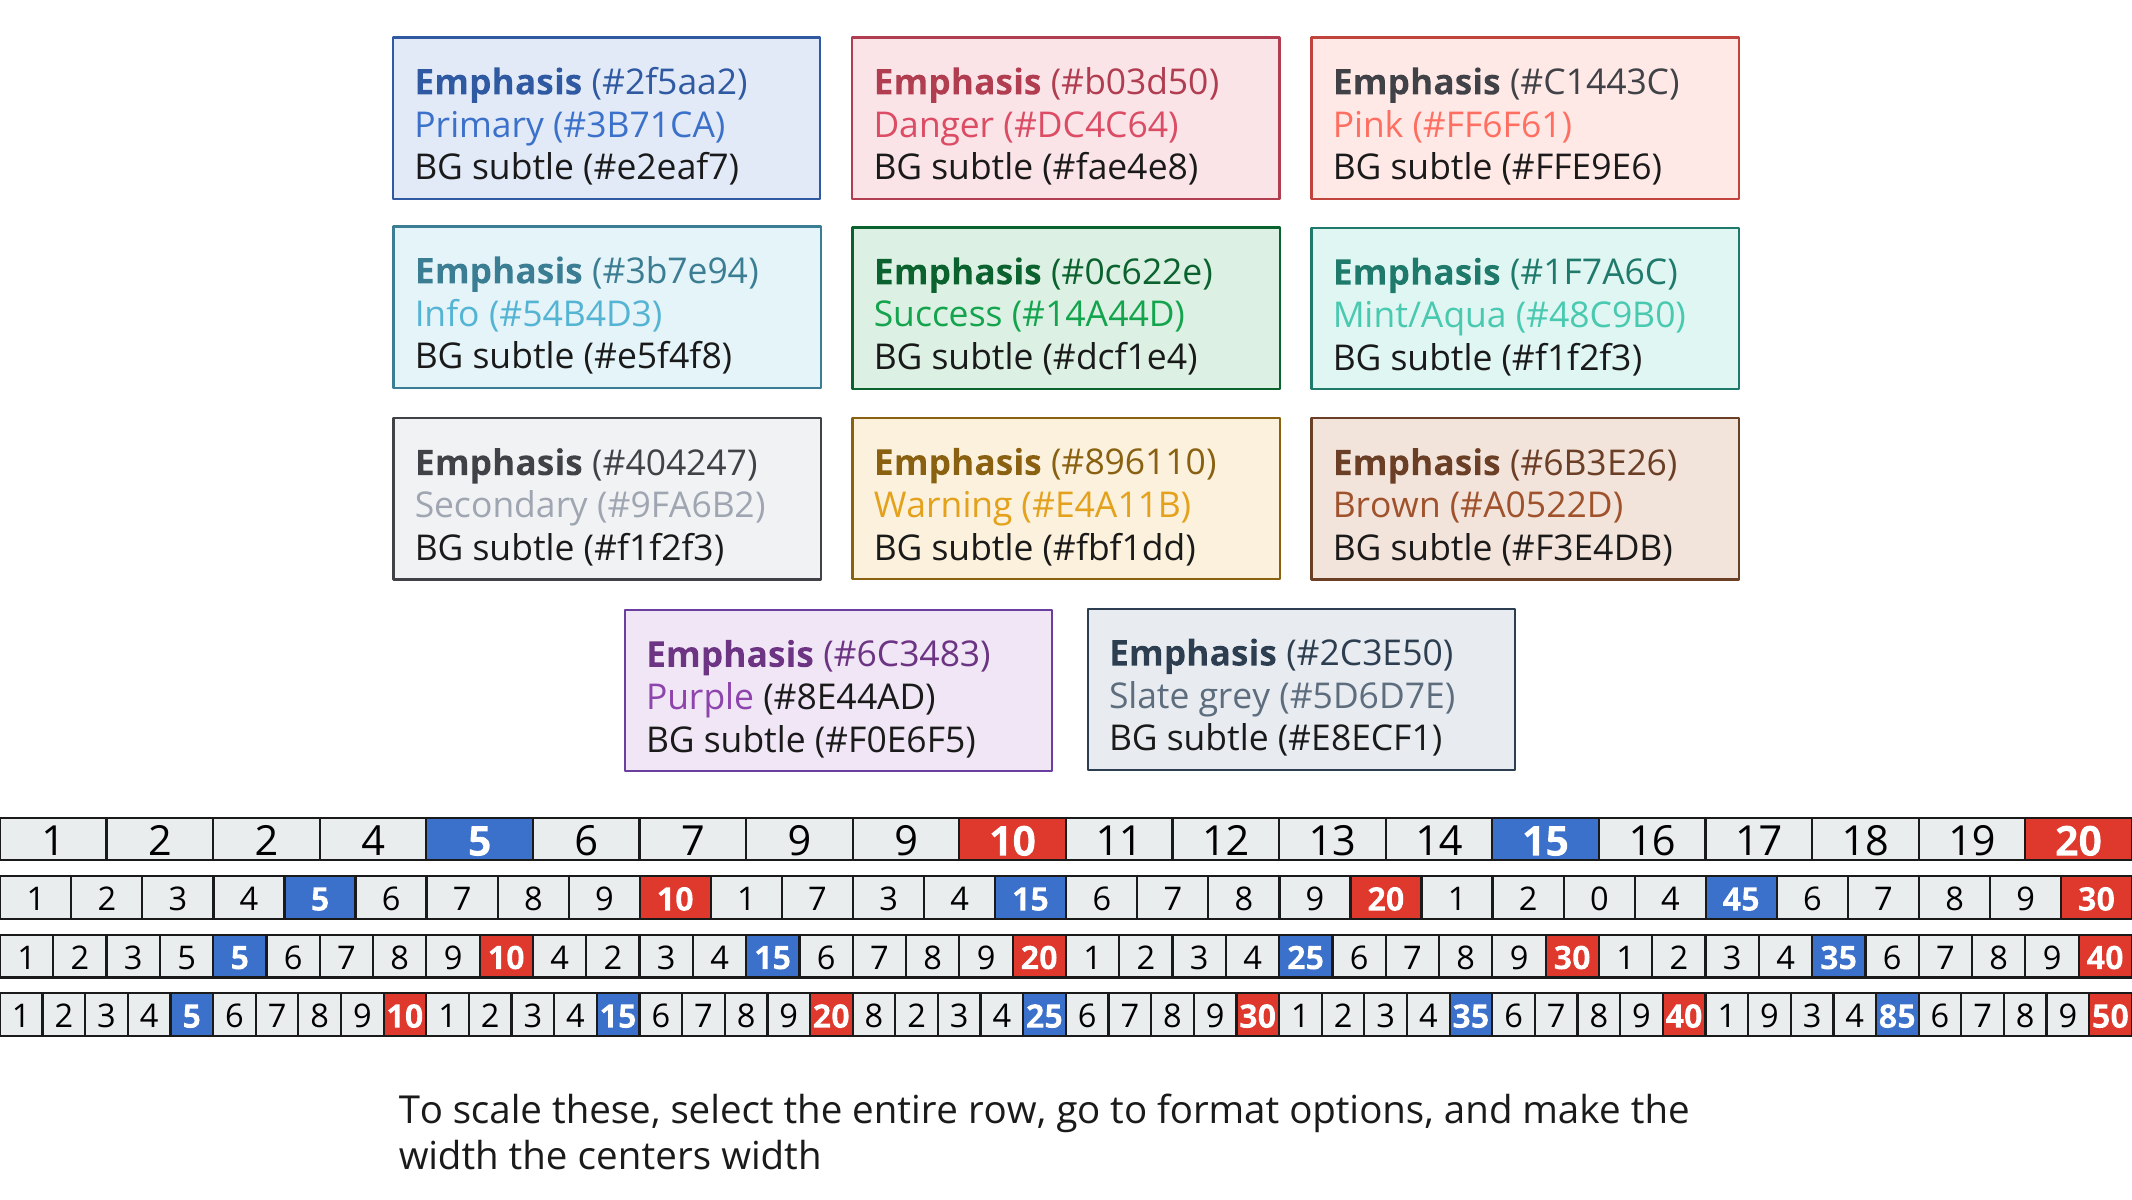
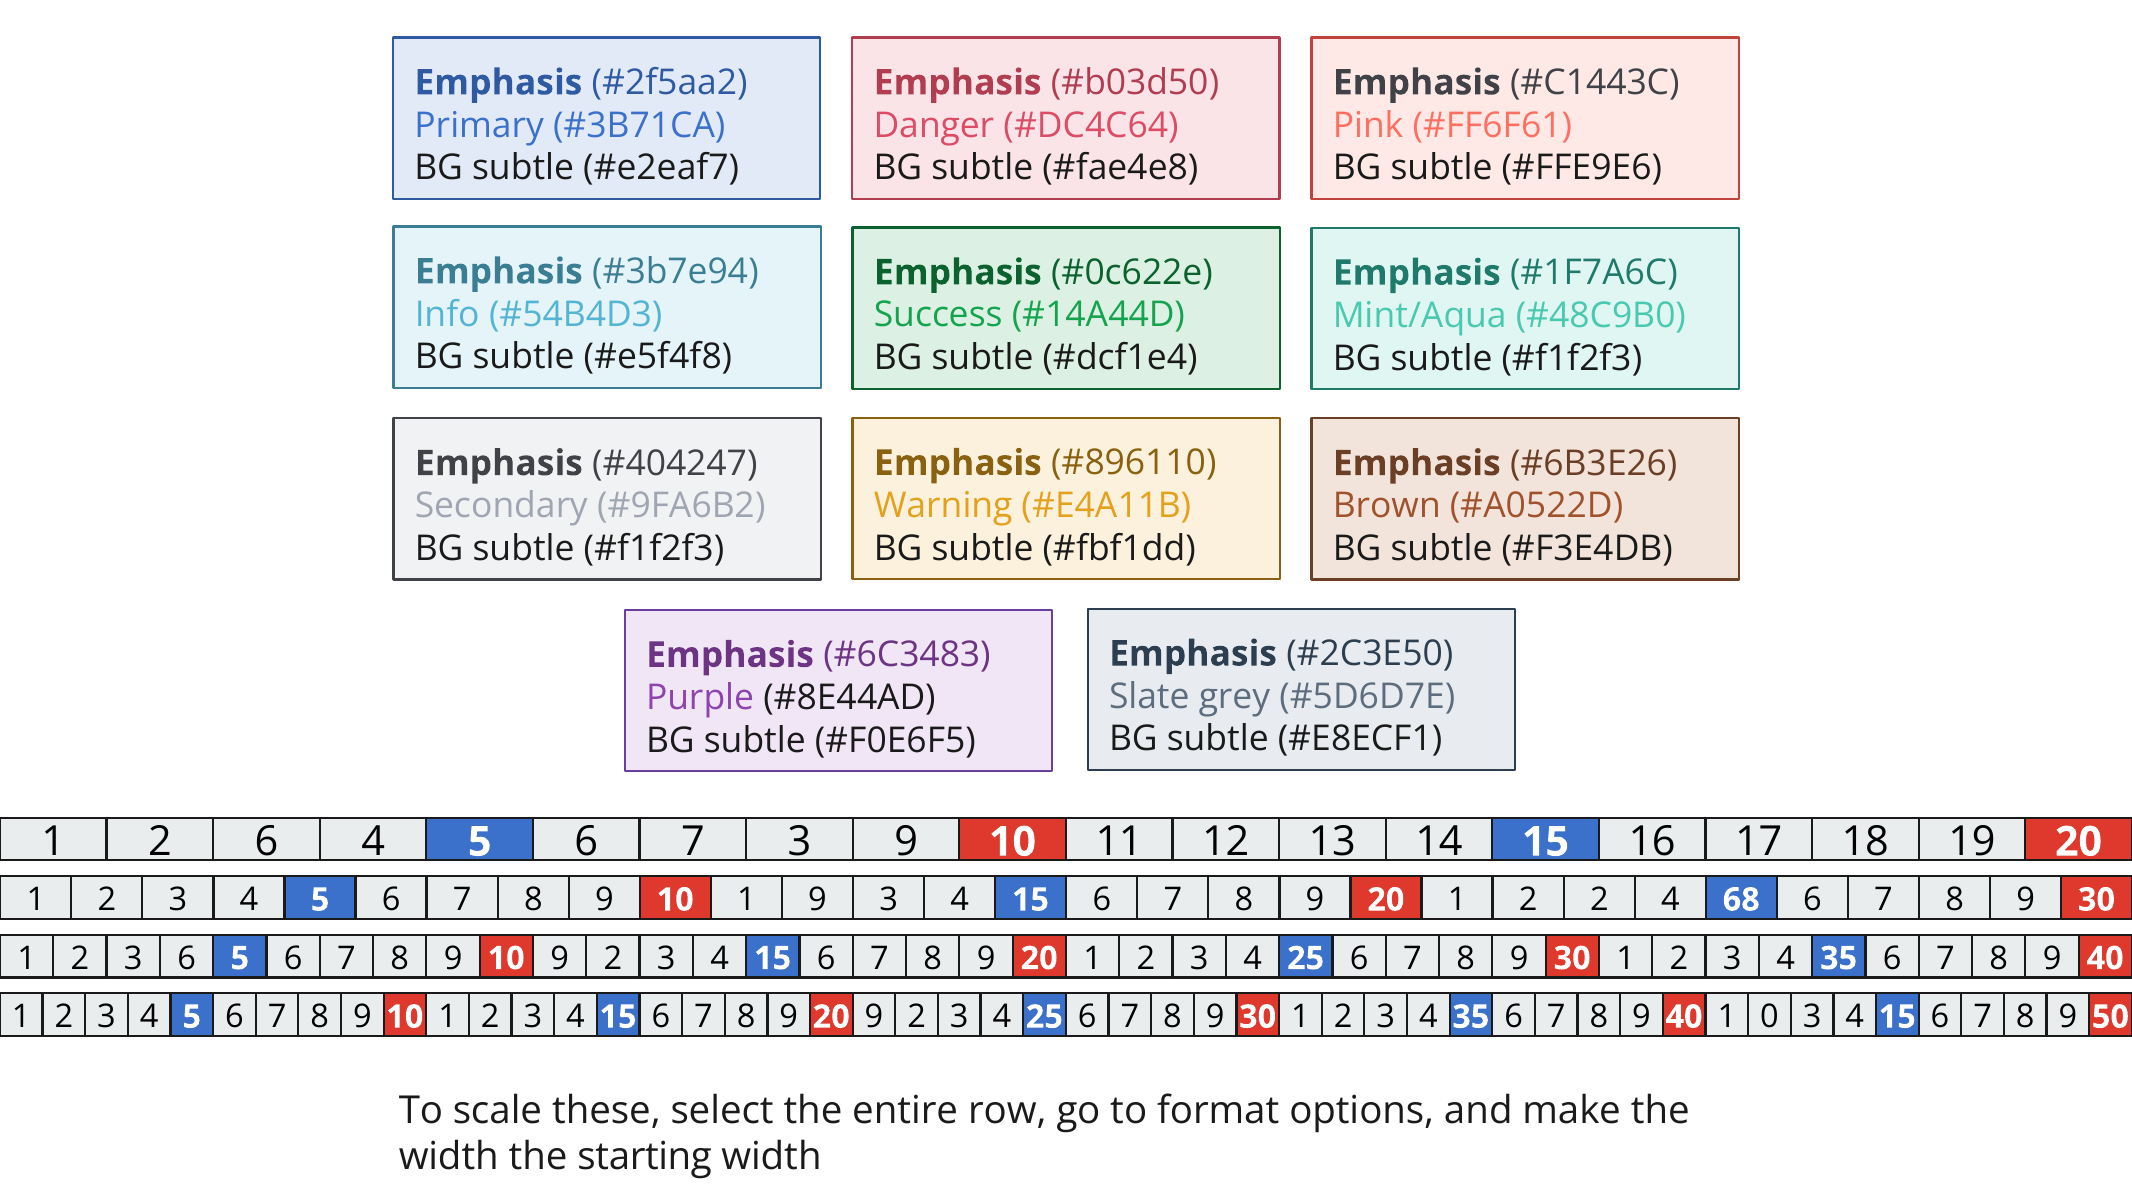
2 2: 2 -> 6
7 9: 9 -> 3
1 7: 7 -> 9
2 0: 0 -> 2
45: 45 -> 68
3 5: 5 -> 6
10 4: 4 -> 9
20 8: 8 -> 9
1 9: 9 -> 0
85 at (1897, 1016): 85 -> 15
centers: centers -> starting
